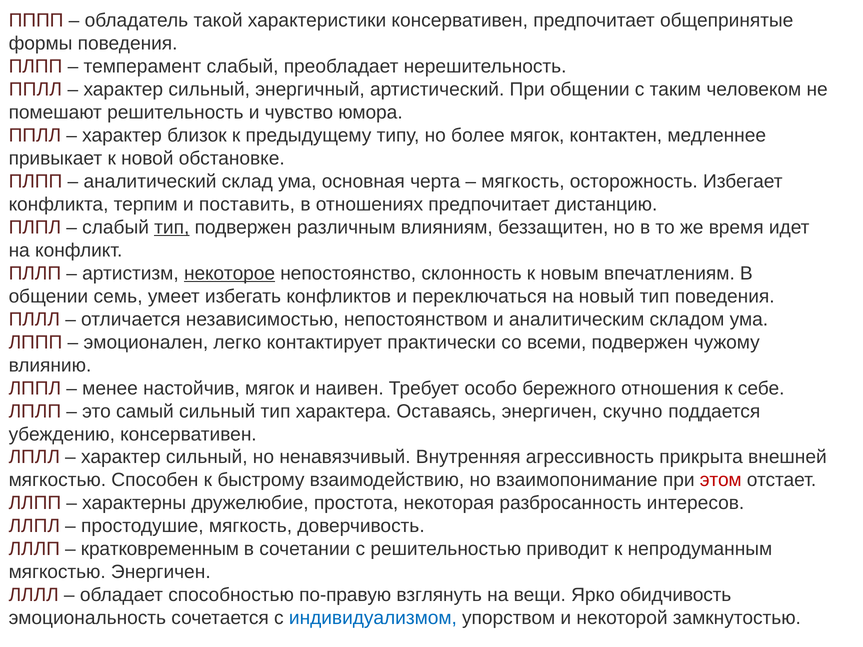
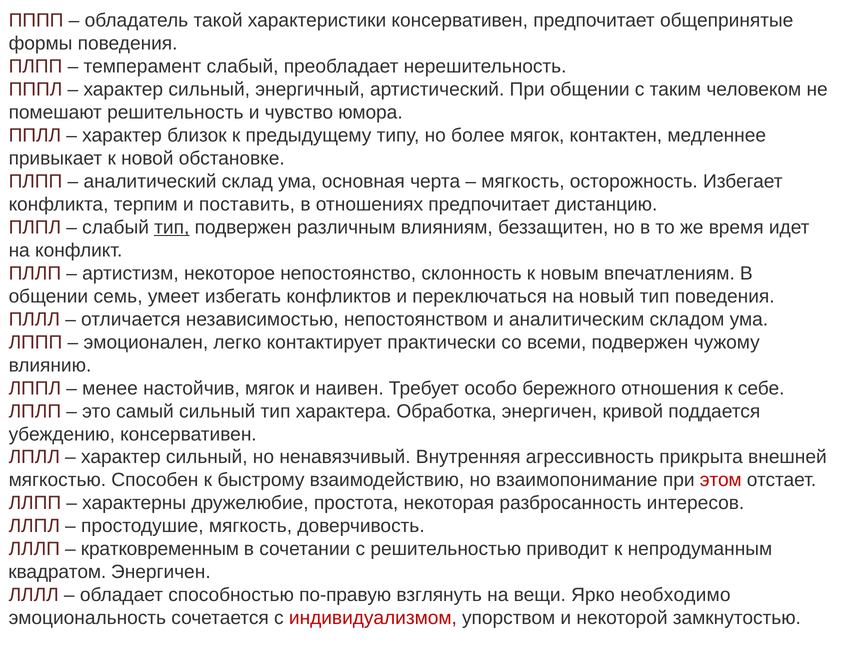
ППЛЛ at (35, 89): ППЛЛ -> ПППЛ
некоторое underline: present -> none
Оставаясь: Оставаясь -> Обработка
скучно: скучно -> кривой
мягкостью at (57, 572): мягкостью -> квадратом
обидчивость: обидчивость -> необходимо
индивидуализмом colour: blue -> red
